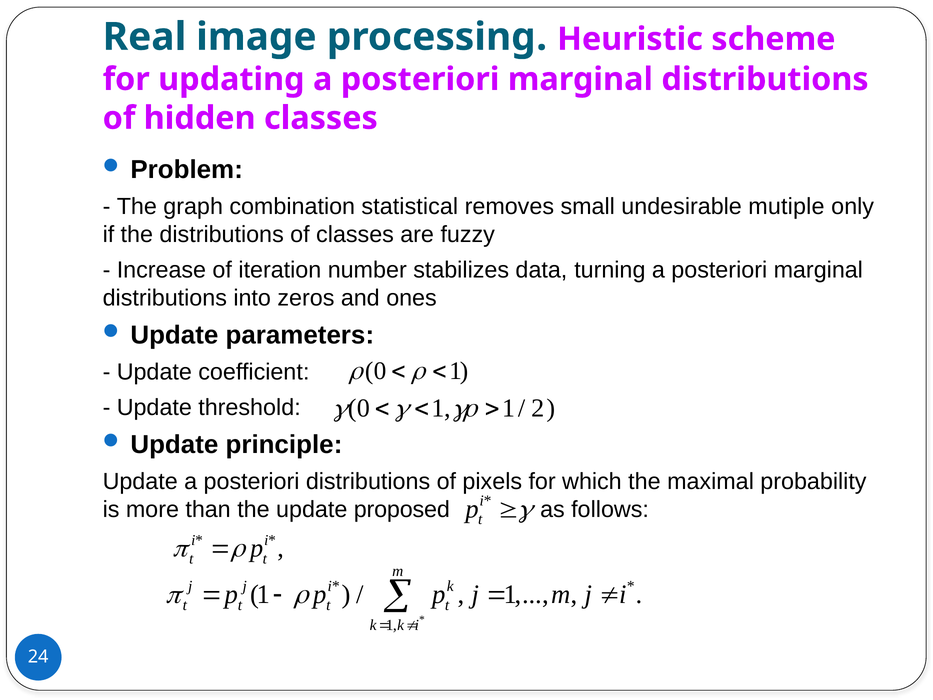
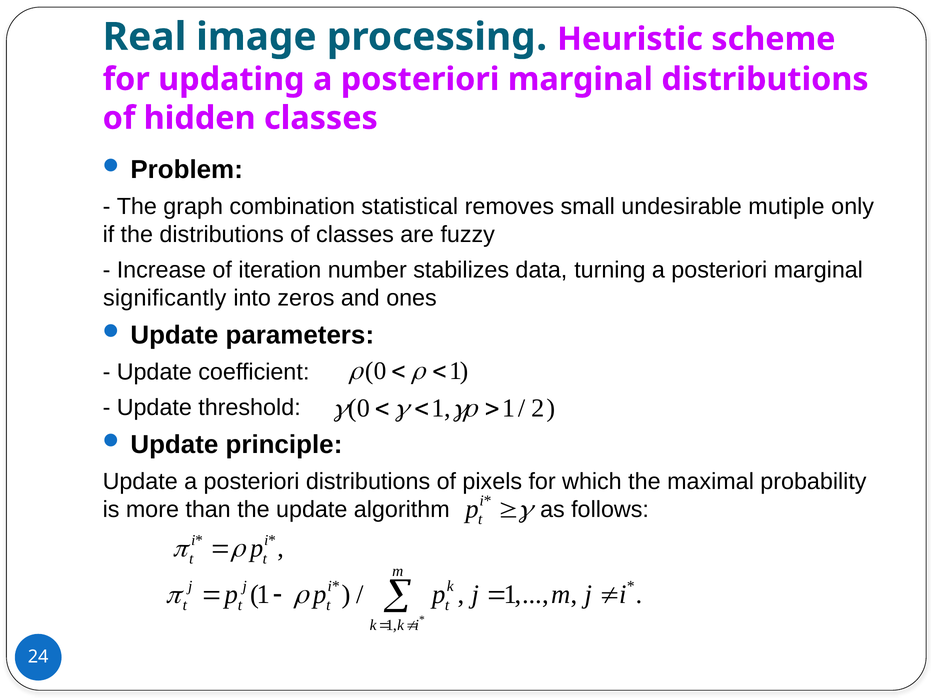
distributions at (165, 298): distributions -> significantly
proposed: proposed -> algorithm
